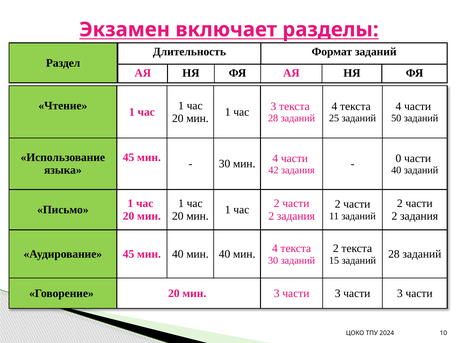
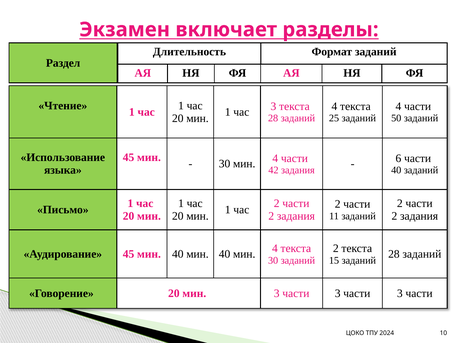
0: 0 -> 6
